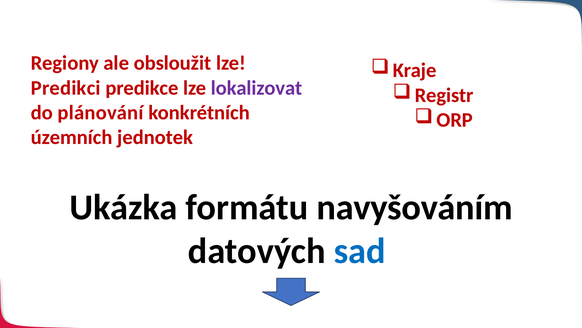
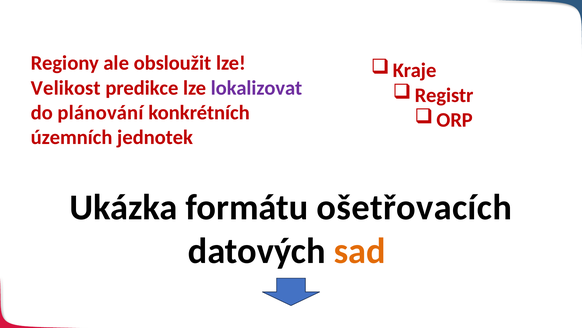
Predikci: Predikci -> Velikost
navyšováním: navyšováním -> ošetřovacích
sad colour: blue -> orange
